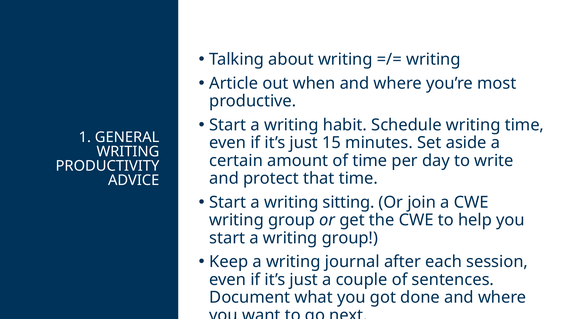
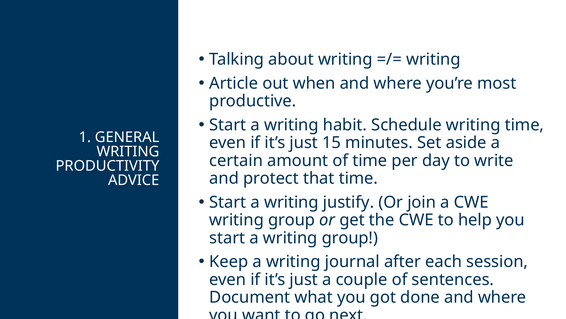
sitting: sitting -> justify
